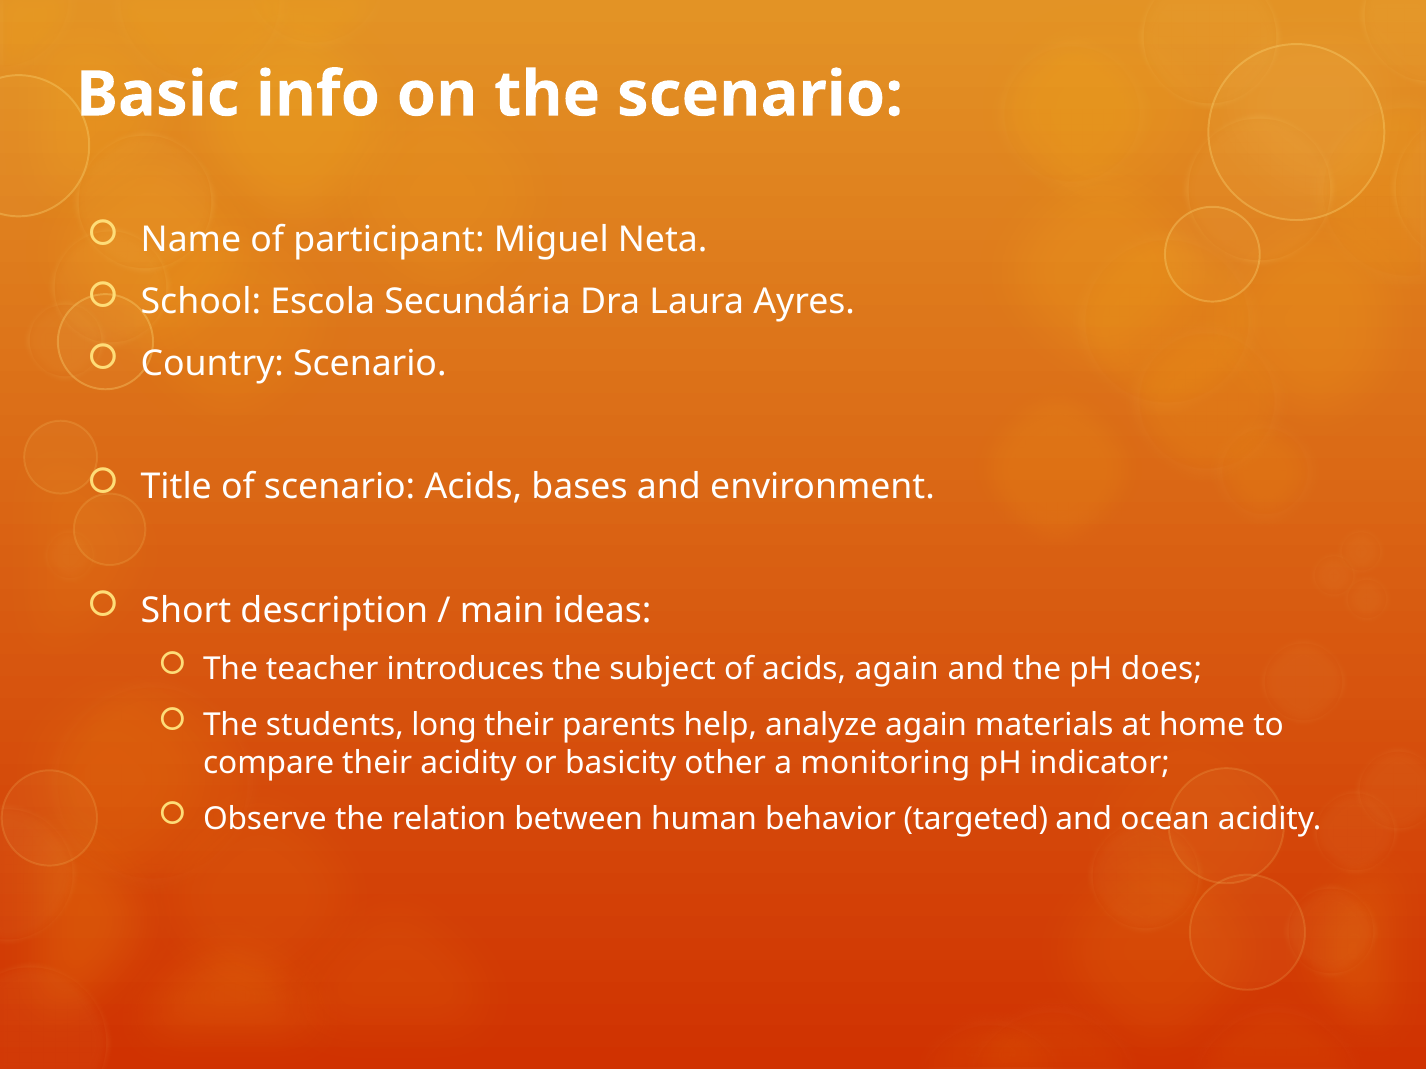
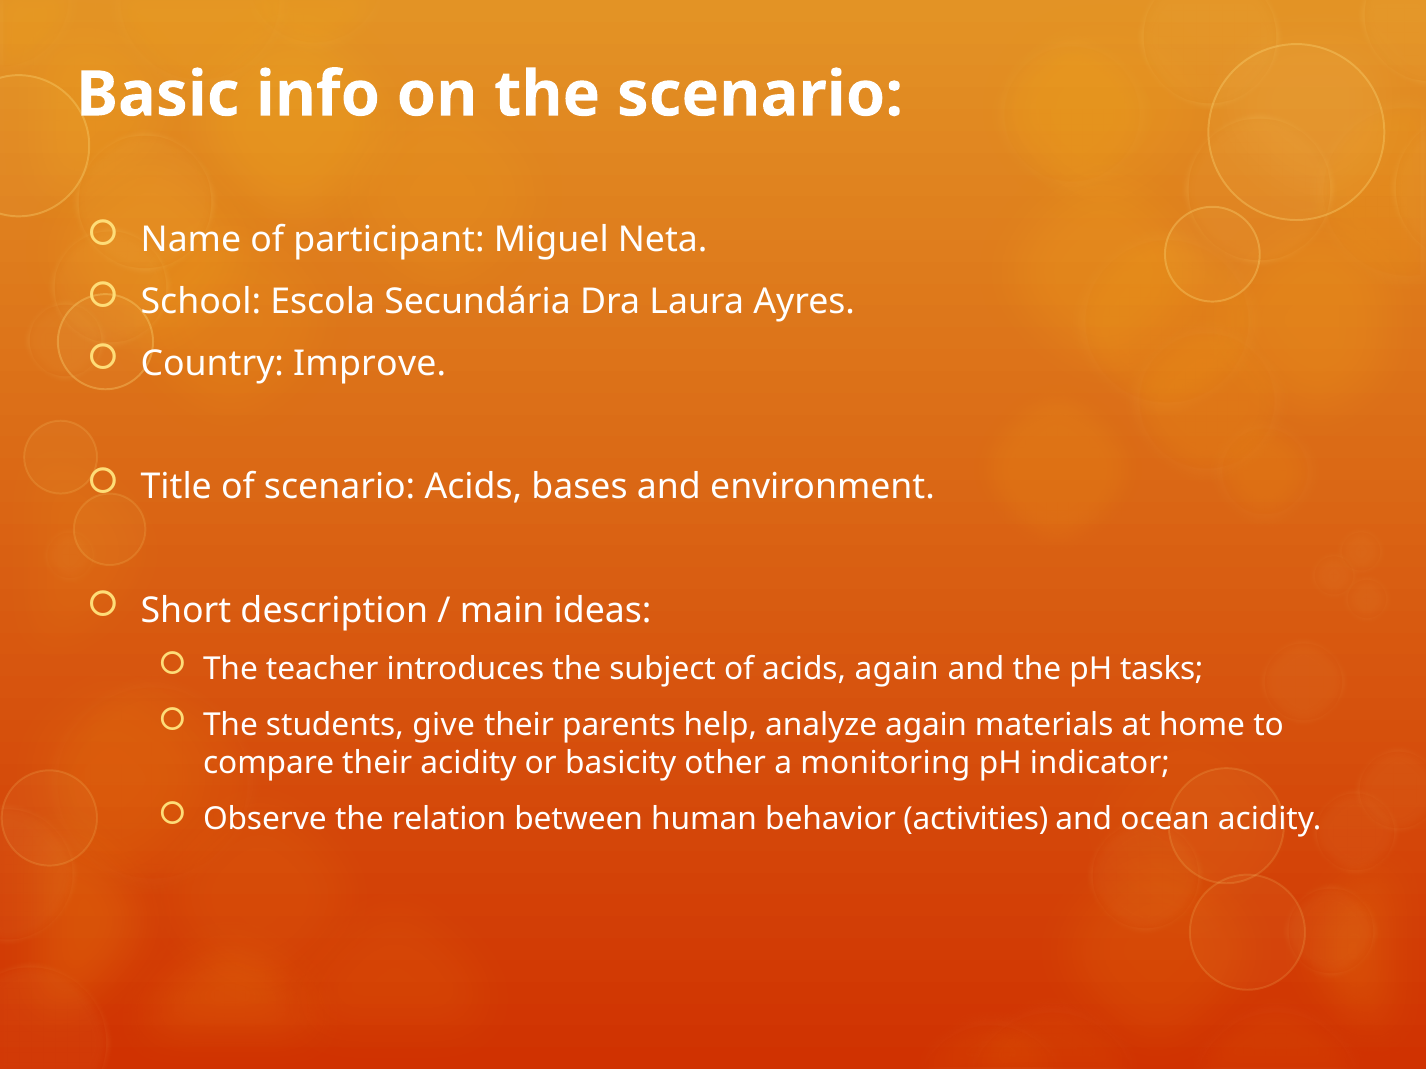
Country Scenario: Scenario -> Improve
does: does -> tasks
long: long -> give
targeted: targeted -> activities
